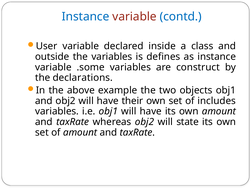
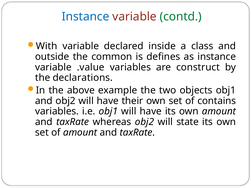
contd colour: blue -> green
User: User -> With
the variables: variables -> common
.some: .some -> .value
includes: includes -> contains
